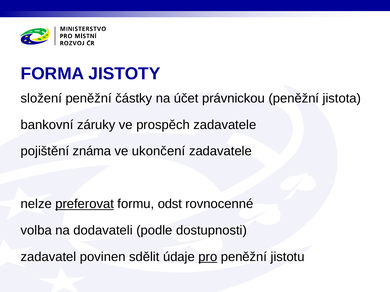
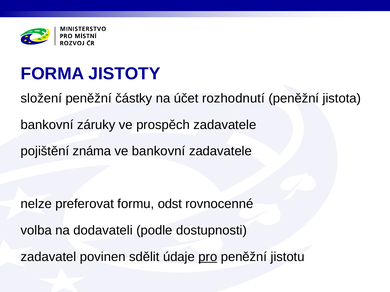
právnickou: právnickou -> rozhodnutí
ve ukončení: ukončení -> bankovní
preferovat underline: present -> none
